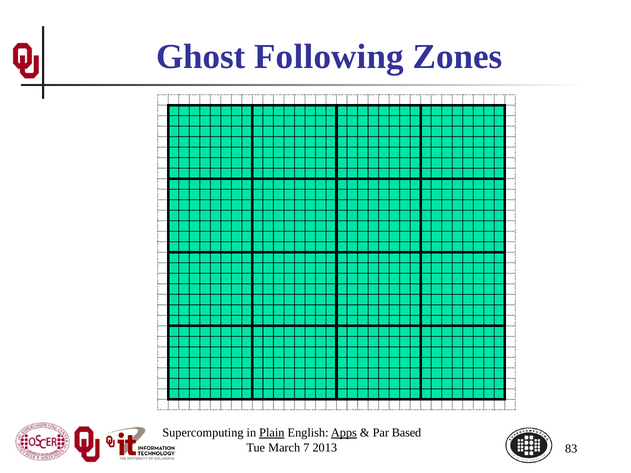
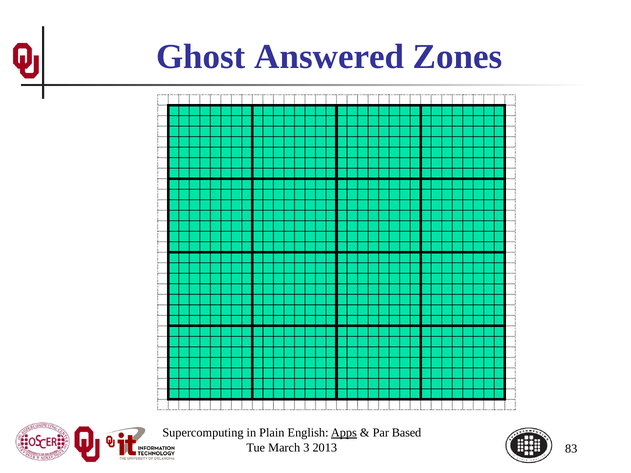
Following: Following -> Answered
Plain underline: present -> none
7: 7 -> 3
